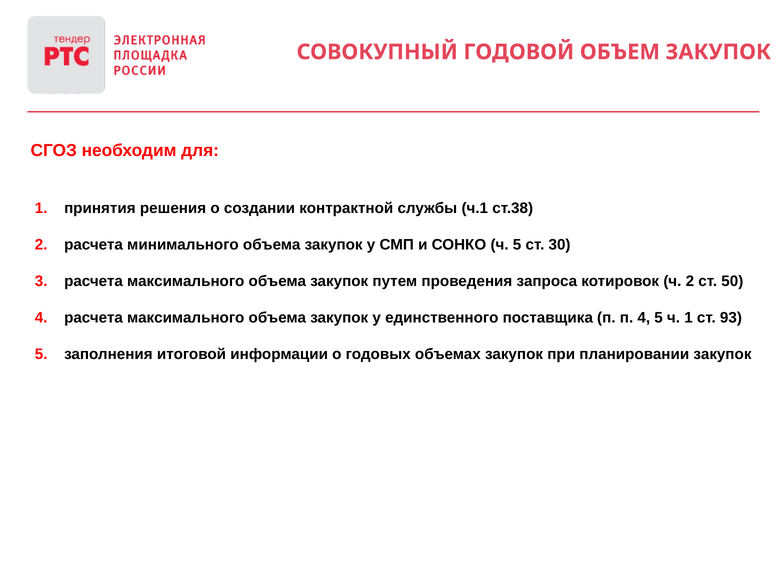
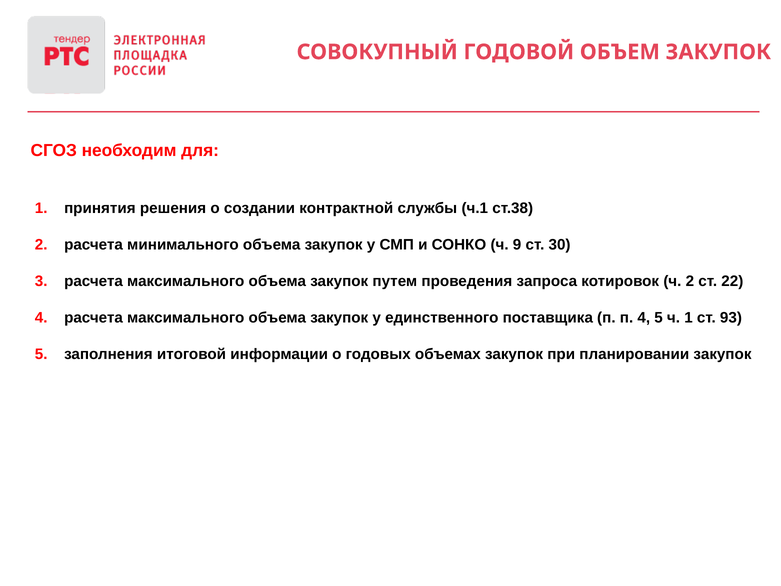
ч 5: 5 -> 9
50: 50 -> 22
